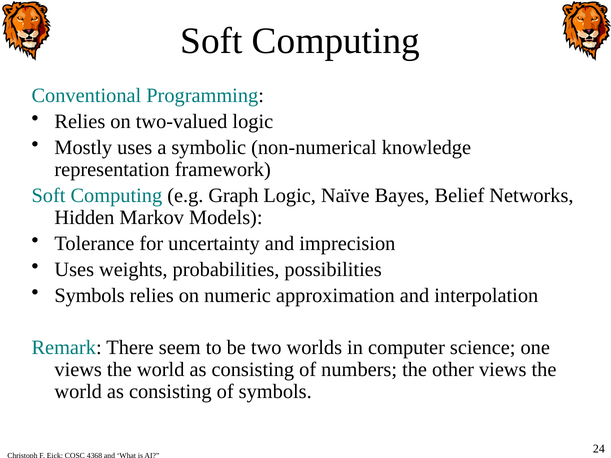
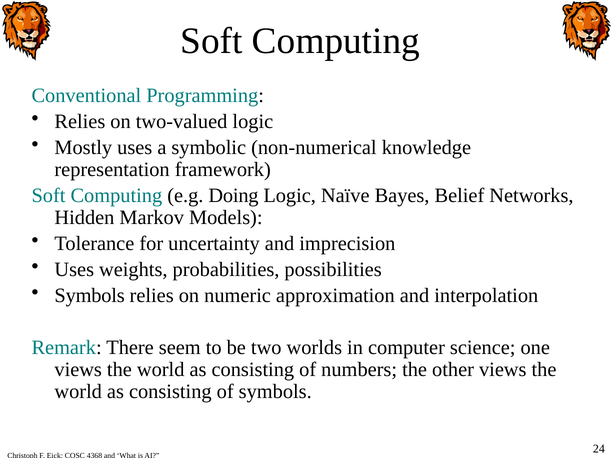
Graph: Graph -> Doing
